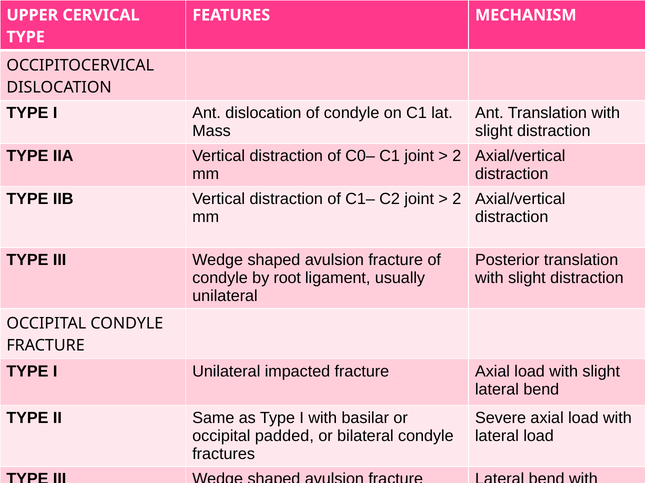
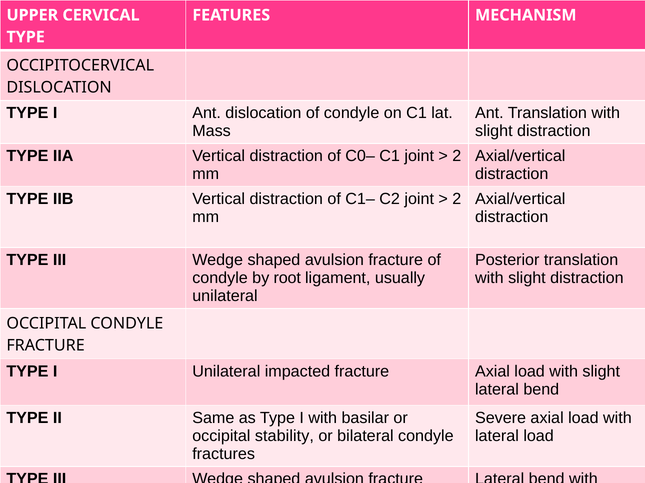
padded: padded -> stability
